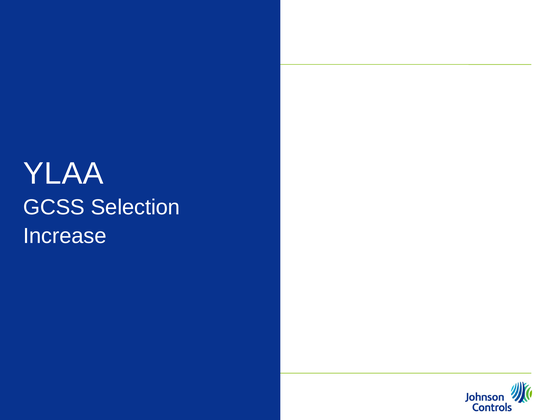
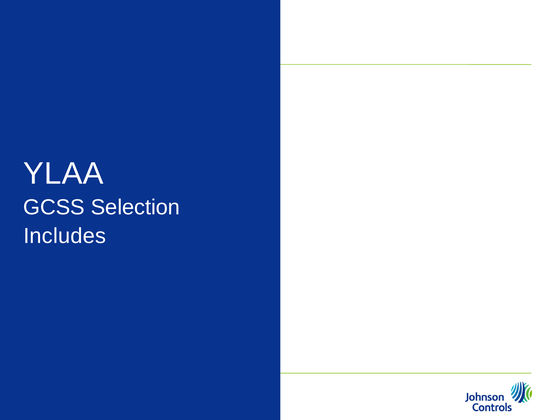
Increase: Increase -> Includes
